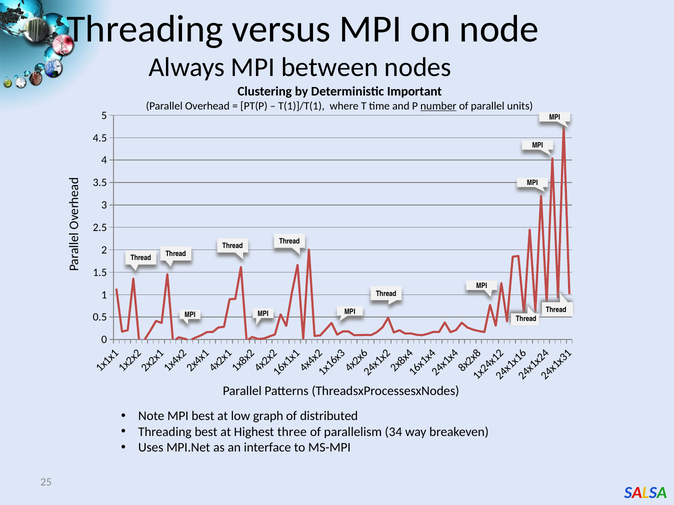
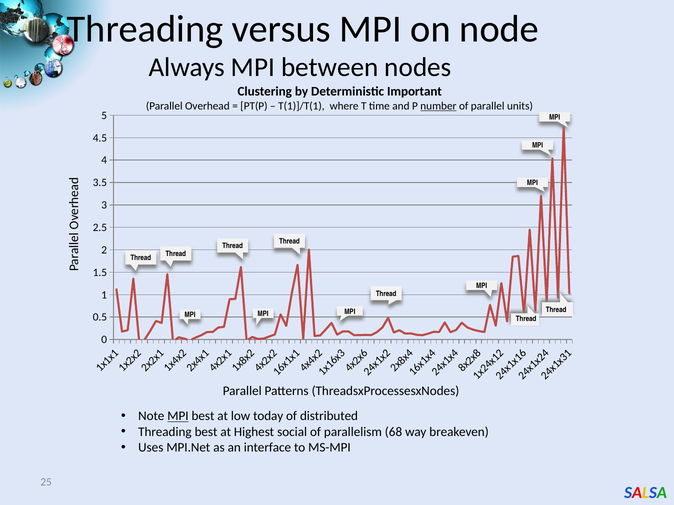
MPI at (178, 416) underline: none -> present
graph: graph -> today
three: three -> social
34: 34 -> 68
